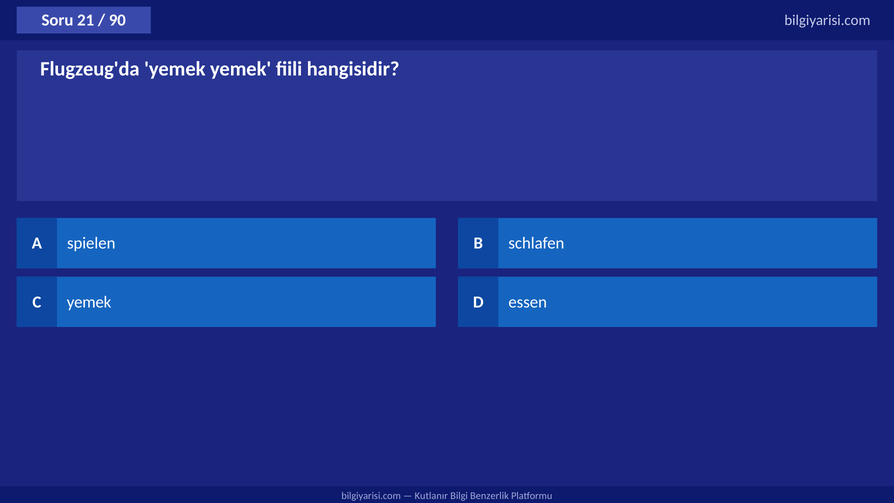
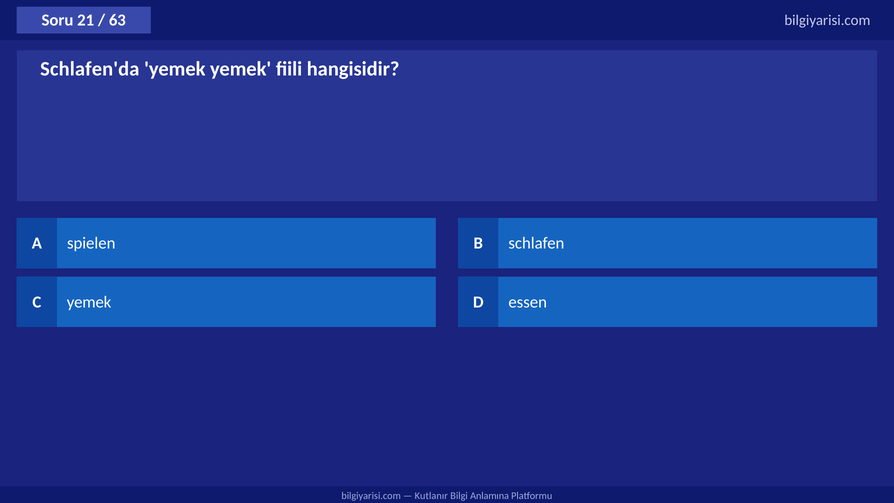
90: 90 -> 63
Flugzeug'da: Flugzeug'da -> Schlafen'da
Benzerlik: Benzerlik -> Anlamına
